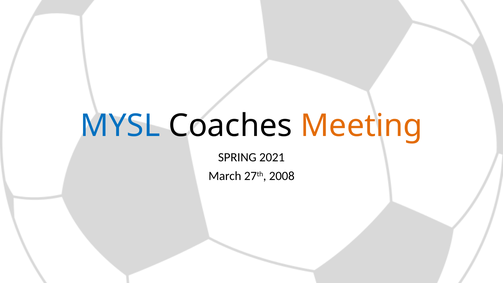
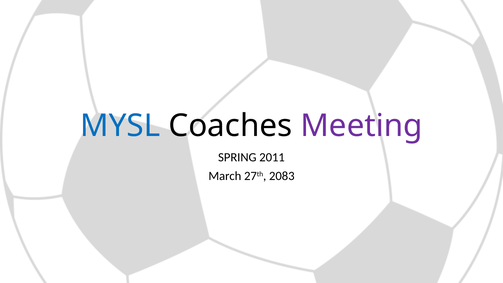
Meeting colour: orange -> purple
2021: 2021 -> 2011
2008: 2008 -> 2083
